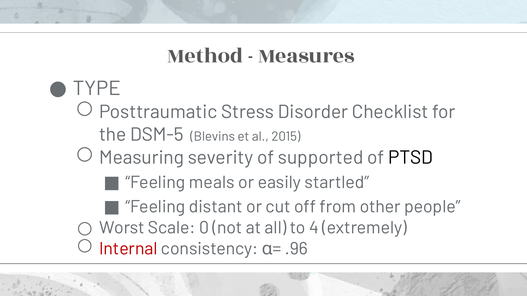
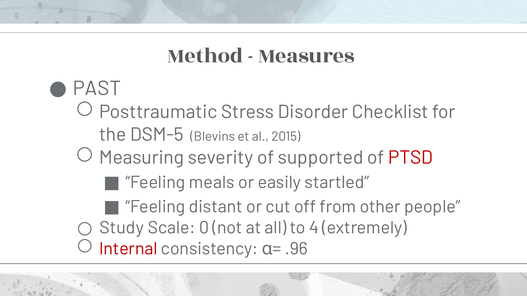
TYPE: TYPE -> PAST
PTSD colour: black -> red
Worst: Worst -> Study
